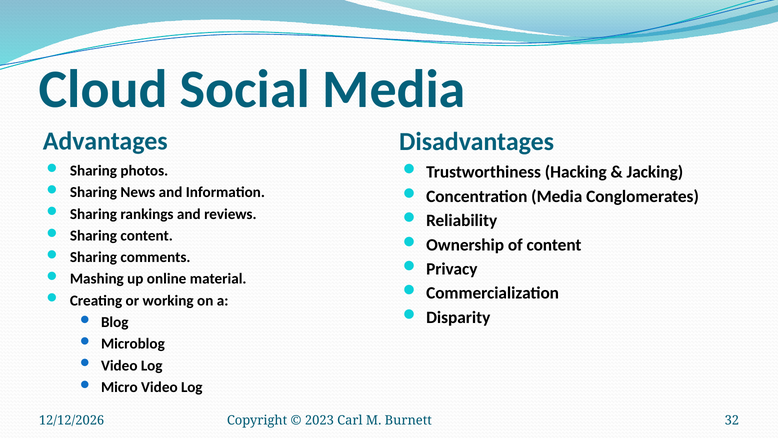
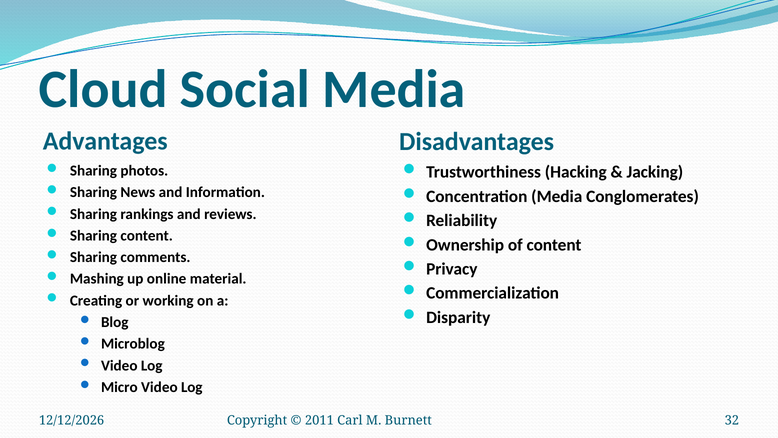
2023: 2023 -> 2011
